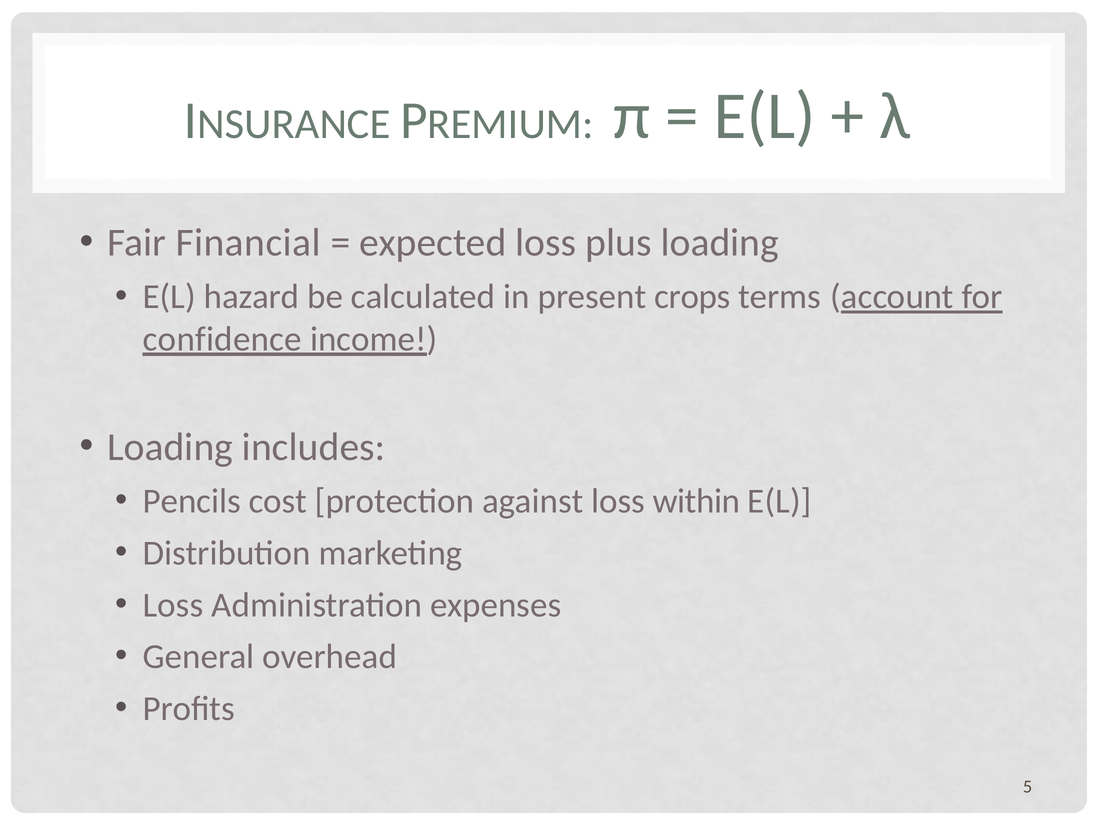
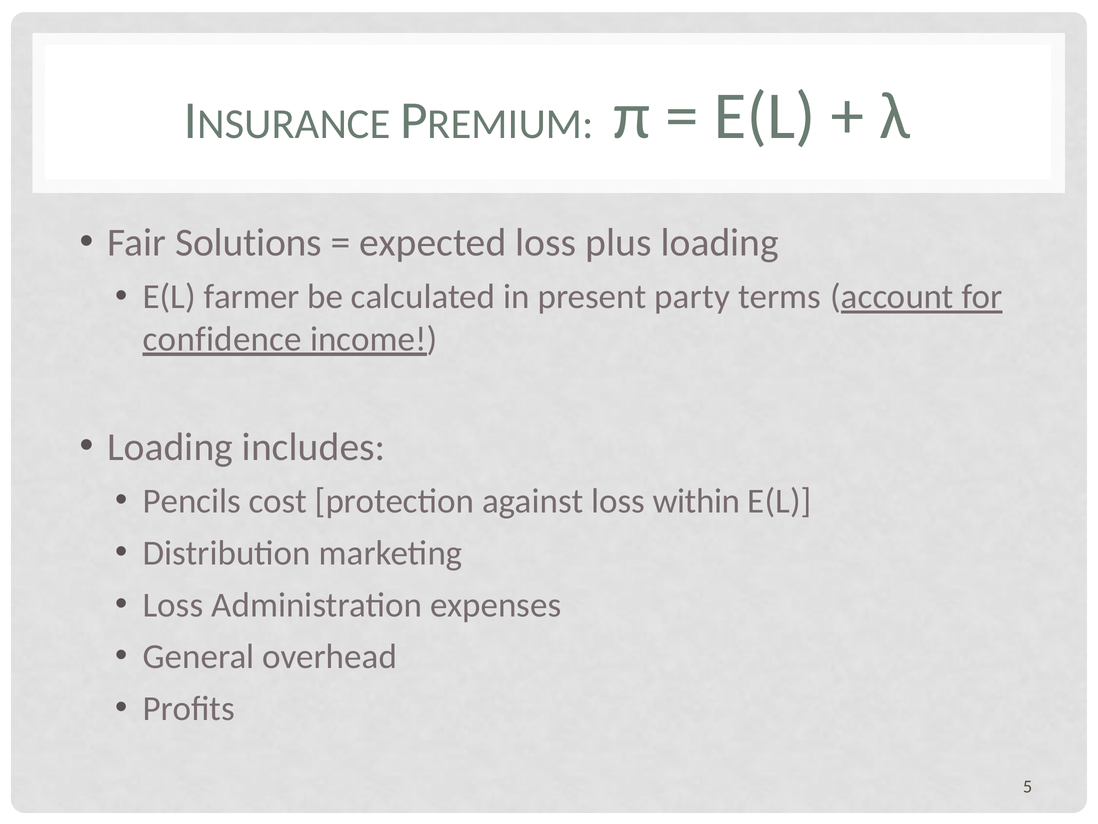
Financial: Financial -> Solutions
hazard: hazard -> farmer
crops: crops -> party
